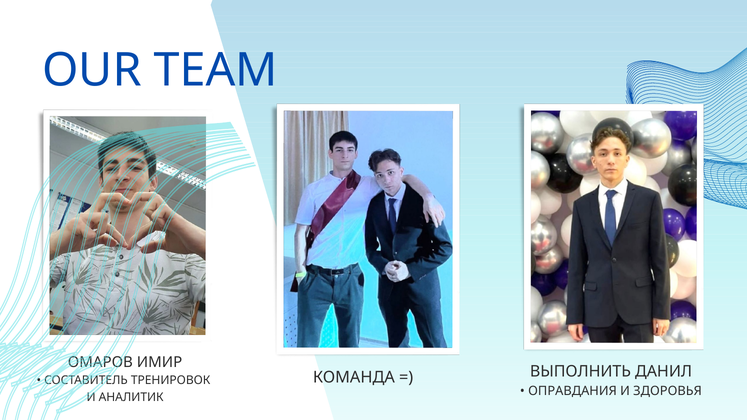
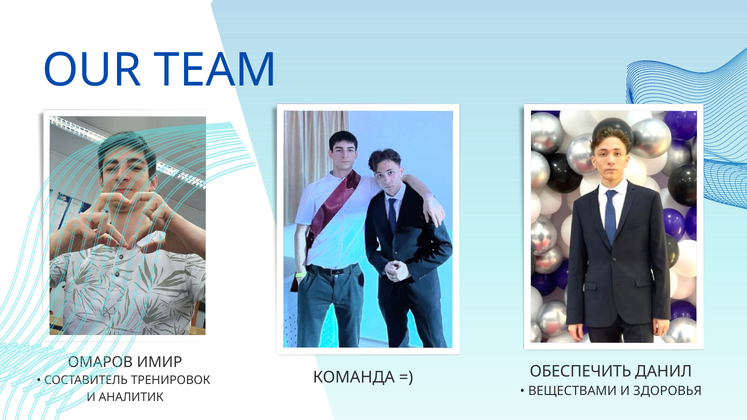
ВЫПОЛНИТЬ: ВЫПОЛНИТЬ -> ОБЕСПЕЧИТЬ
ОПРАВДАНИЯ: ОПРАВДАНИЯ -> ВЕЩЕСТВАМИ
